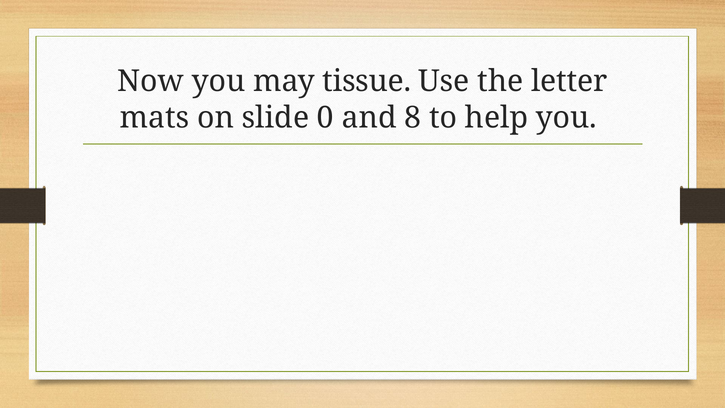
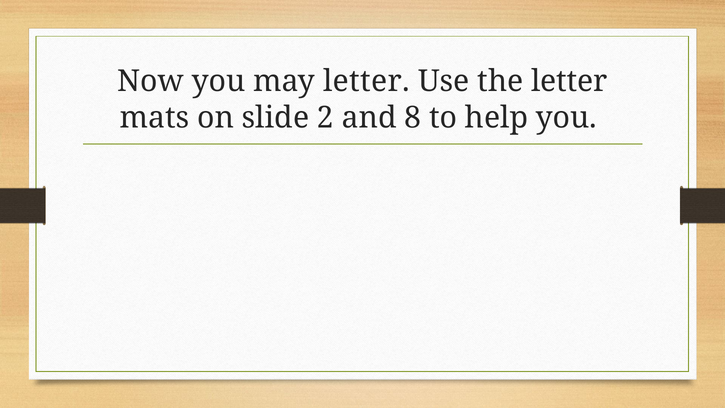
may tissue: tissue -> letter
0: 0 -> 2
